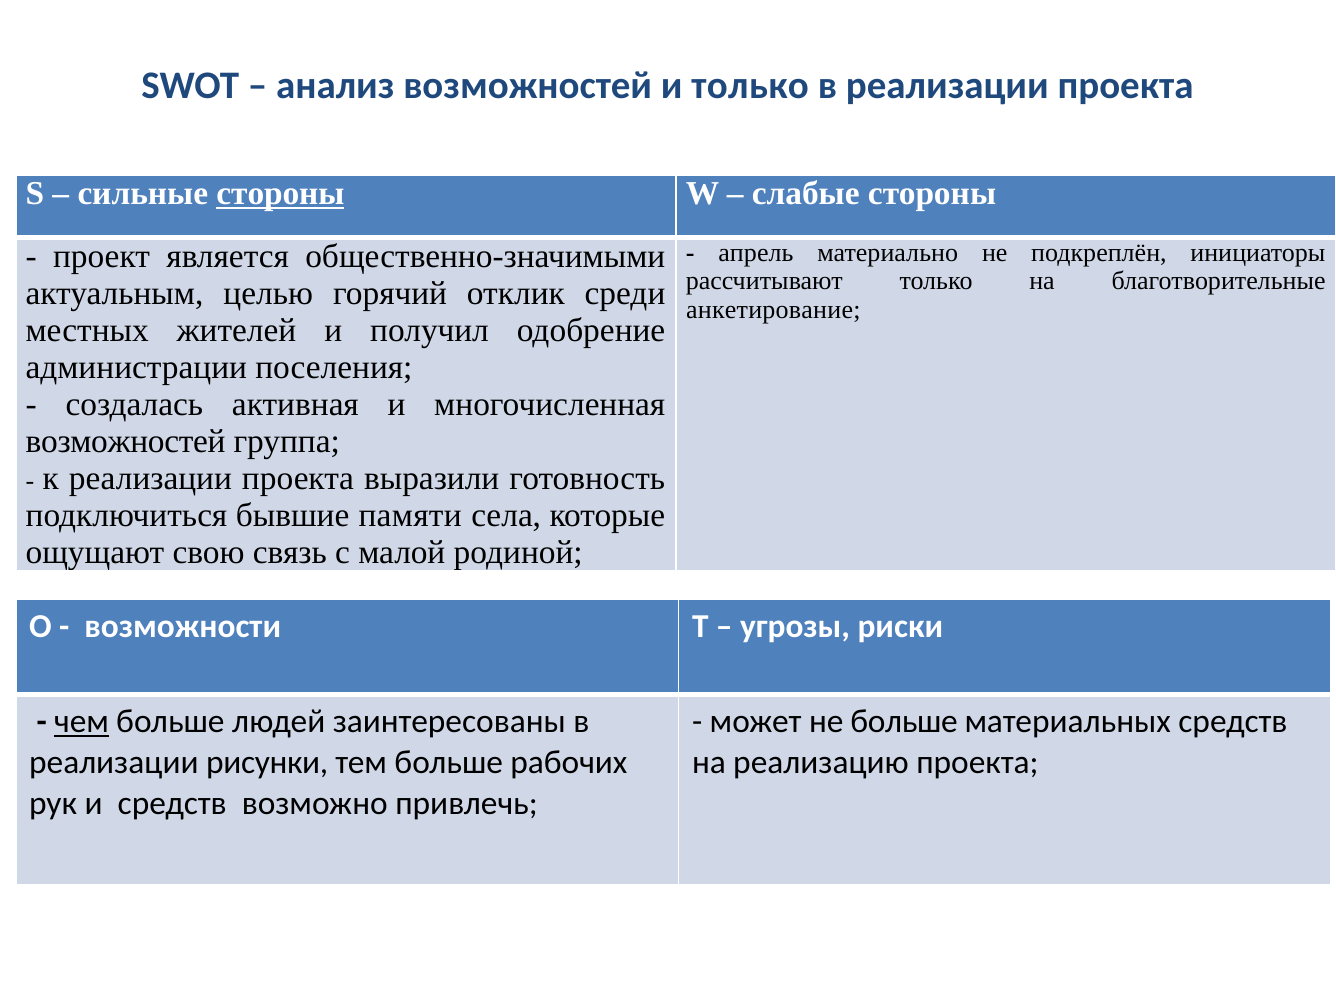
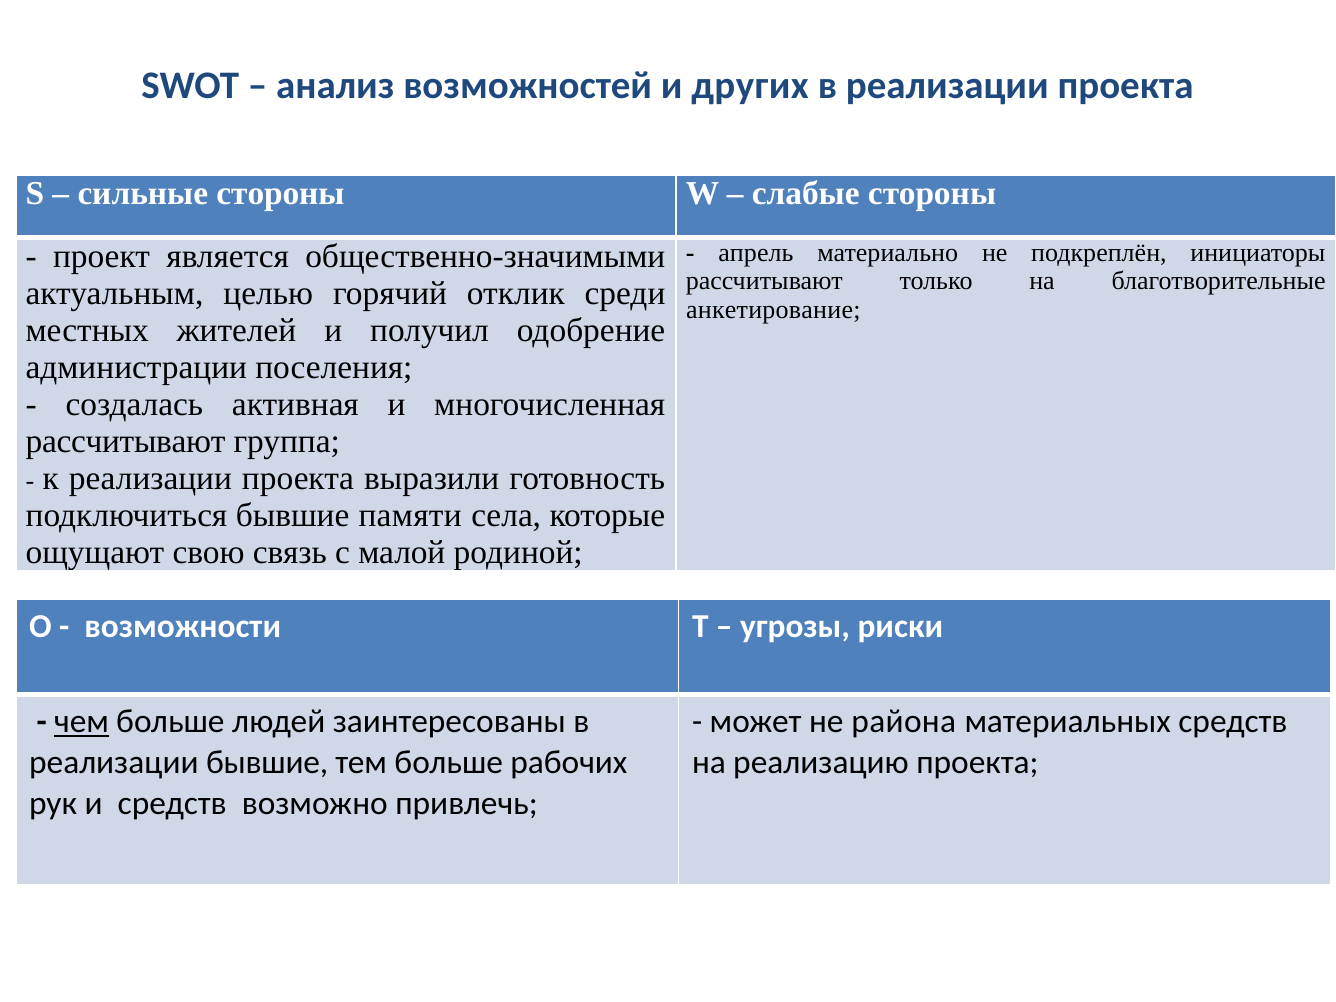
и только: только -> других
стороны at (280, 194) underline: present -> none
возможностей at (126, 442): возможностей -> рассчитывают
не больше: больше -> района
реализации рисунки: рисунки -> бывшие
